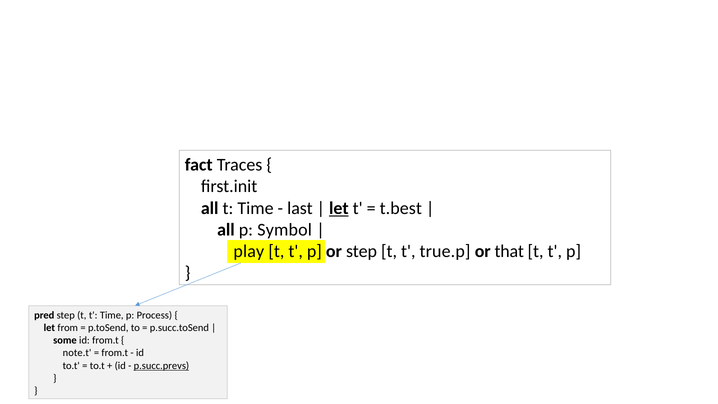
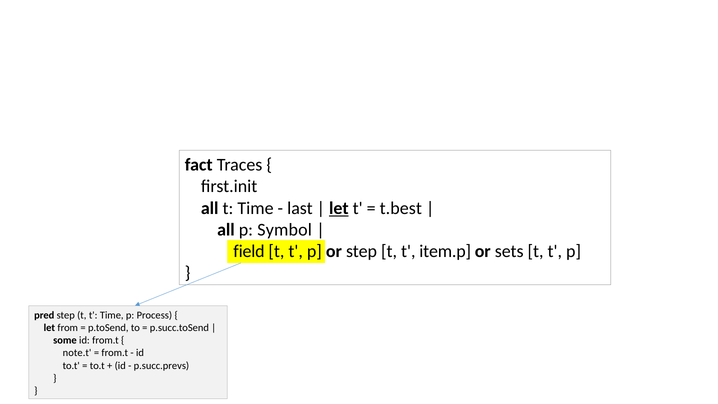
play: play -> field
true.p: true.p -> item.p
that: that -> sets
p.succ.prevs underline: present -> none
